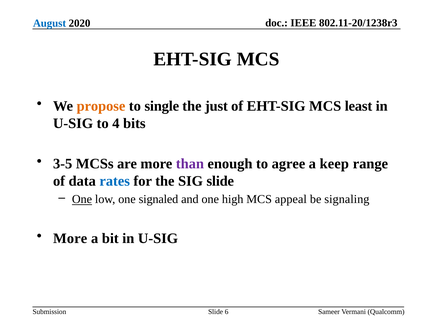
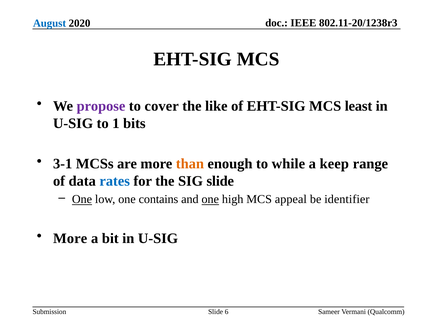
propose colour: orange -> purple
single: single -> cover
just: just -> like
4: 4 -> 1
3-5: 3-5 -> 3-1
than colour: purple -> orange
agree: agree -> while
signaled: signaled -> contains
one at (210, 199) underline: none -> present
signaling: signaling -> identifier
